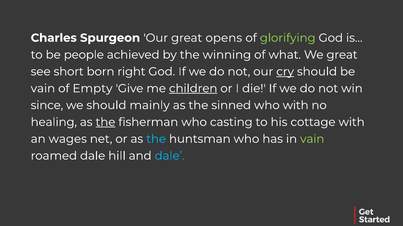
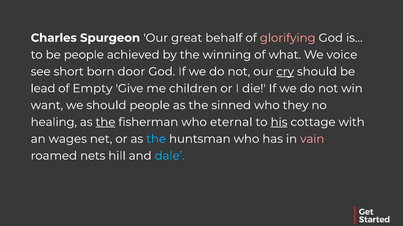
opens: opens -> behalf
glorifying colour: light green -> pink
We great: great -> voice
right: right -> door
vain at (43, 89): vain -> lead
children underline: present -> none
since: since -> want
should mainly: mainly -> people
who with: with -> they
casting: casting -> eternal
his underline: none -> present
vain at (312, 139) colour: light green -> pink
roamed dale: dale -> nets
